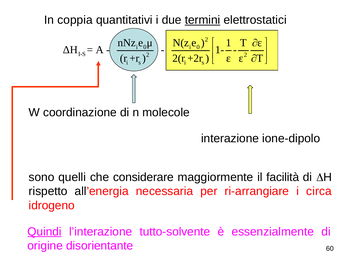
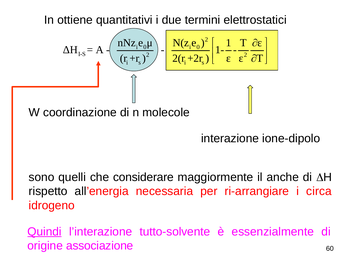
coppia: coppia -> ottiene
termini underline: present -> none
facilità: facilità -> anche
disorientante: disorientante -> associazione
